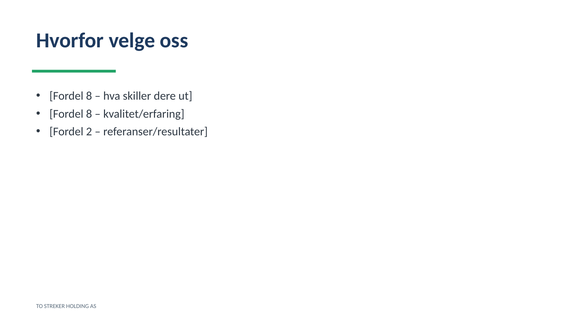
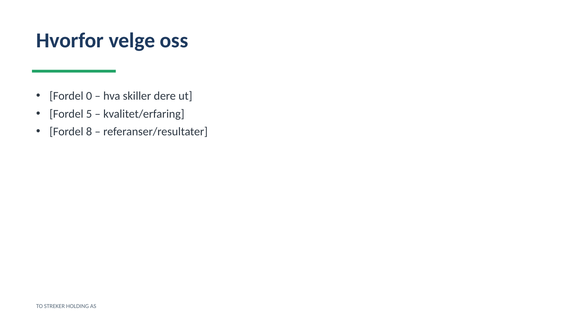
8 at (89, 96): 8 -> 0
8 at (89, 114): 8 -> 5
2: 2 -> 8
